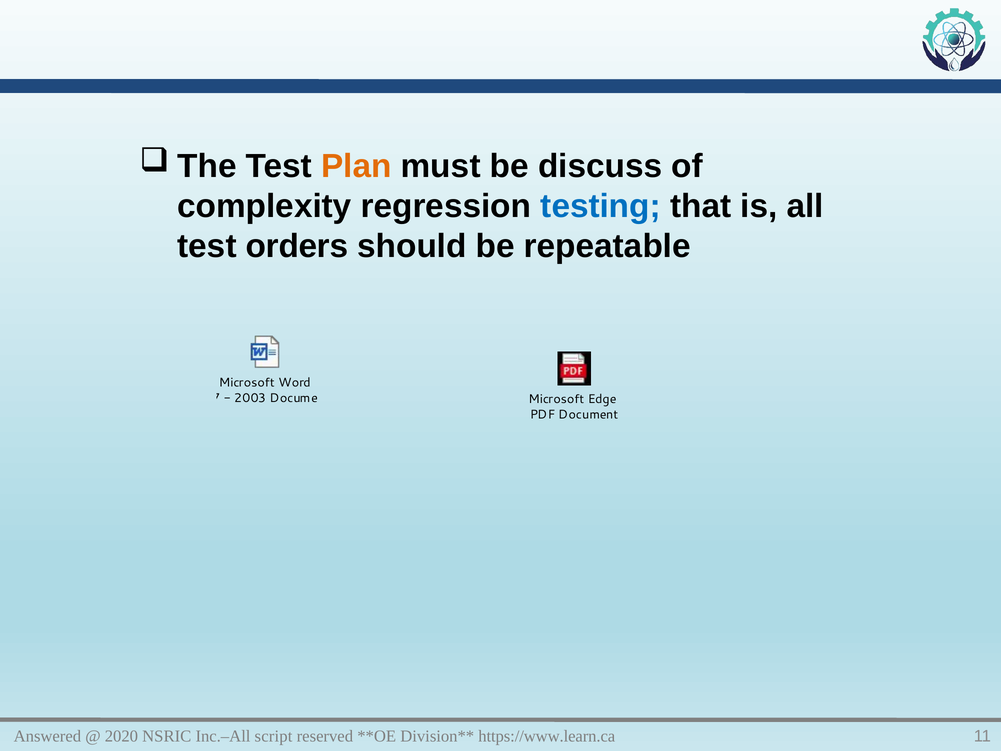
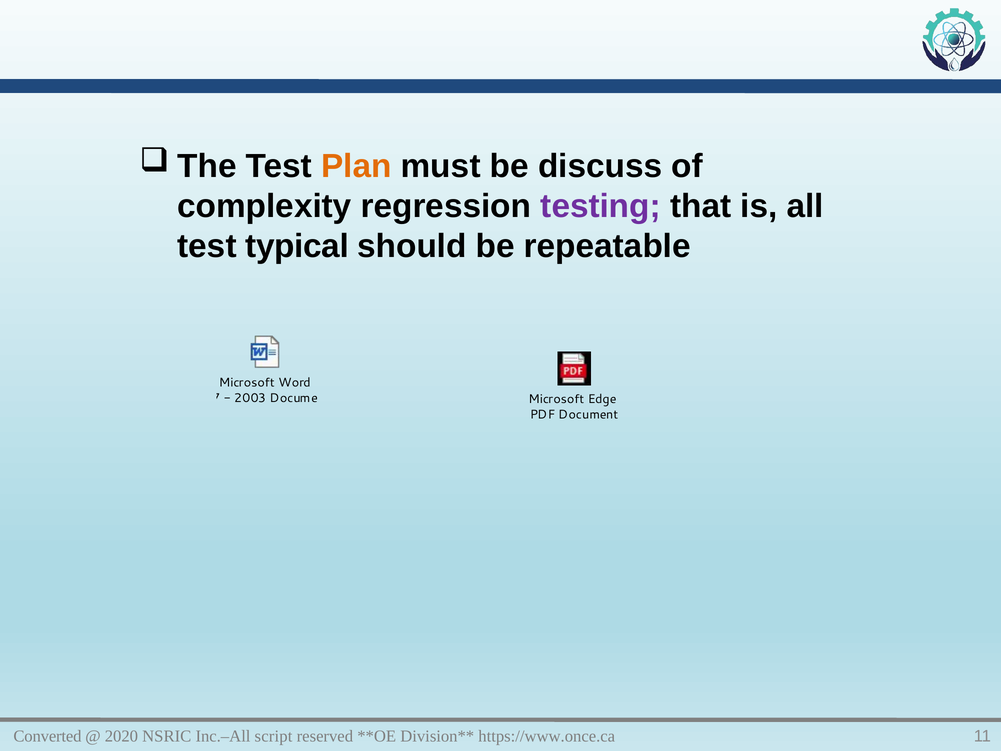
testing colour: blue -> purple
orders: orders -> typical
Answered: Answered -> Converted
https://www.learn.ca: https://www.learn.ca -> https://www.once.ca
